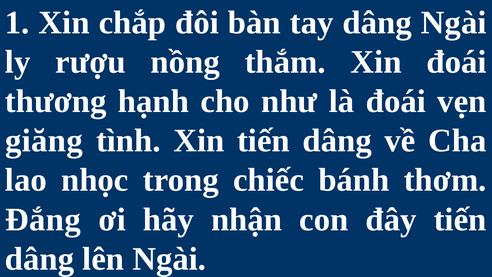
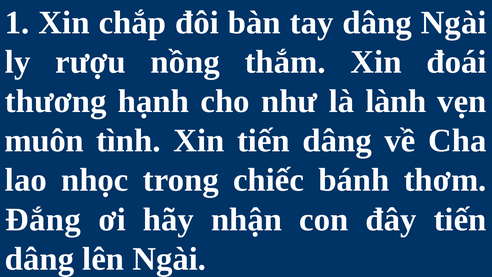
là đoái: đoái -> lành
giăng: giăng -> muôn
